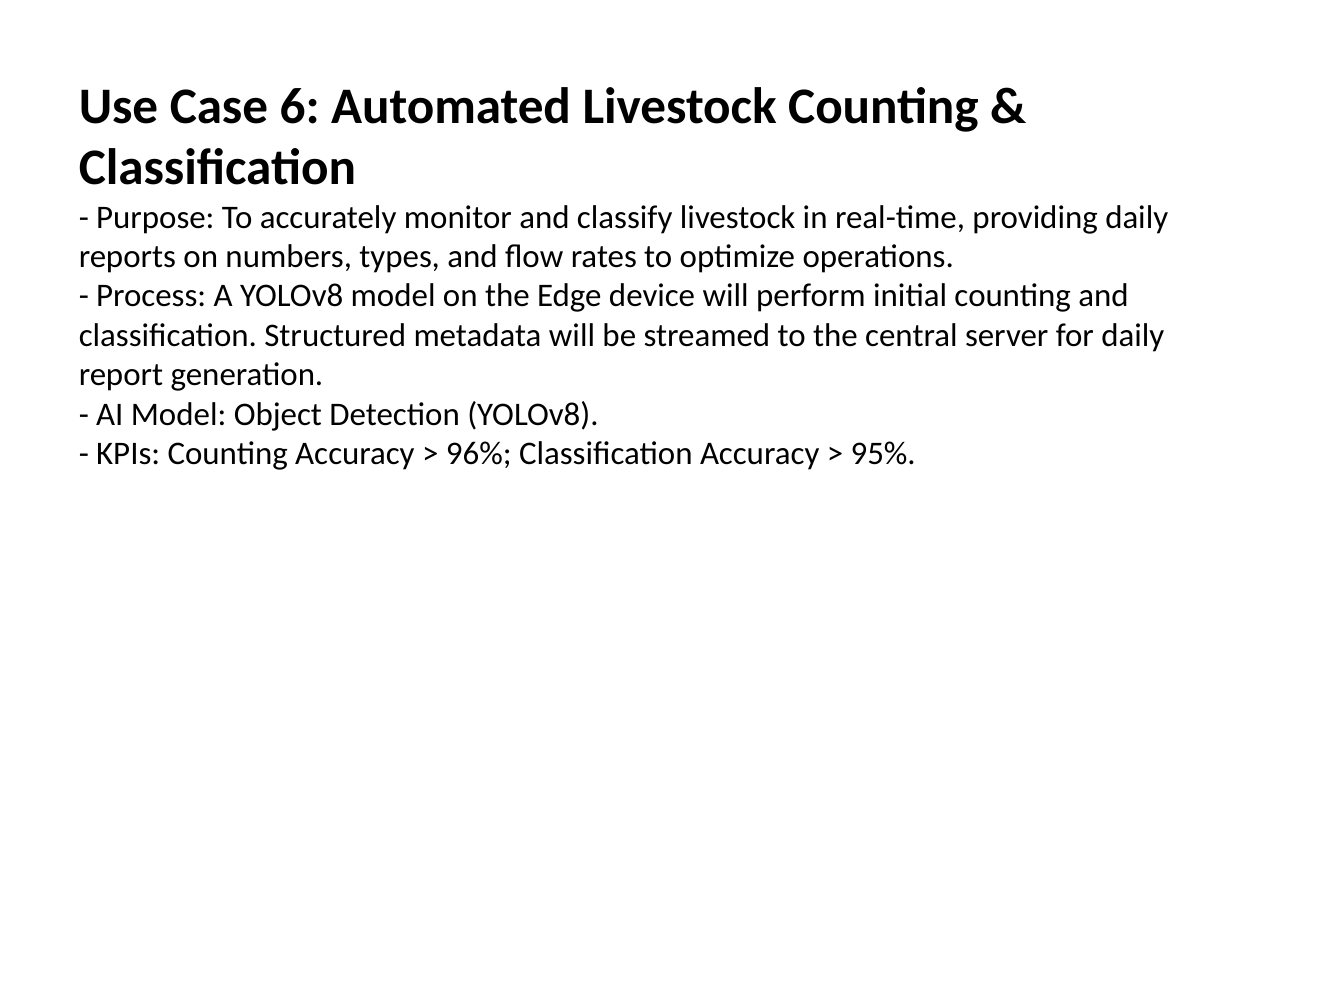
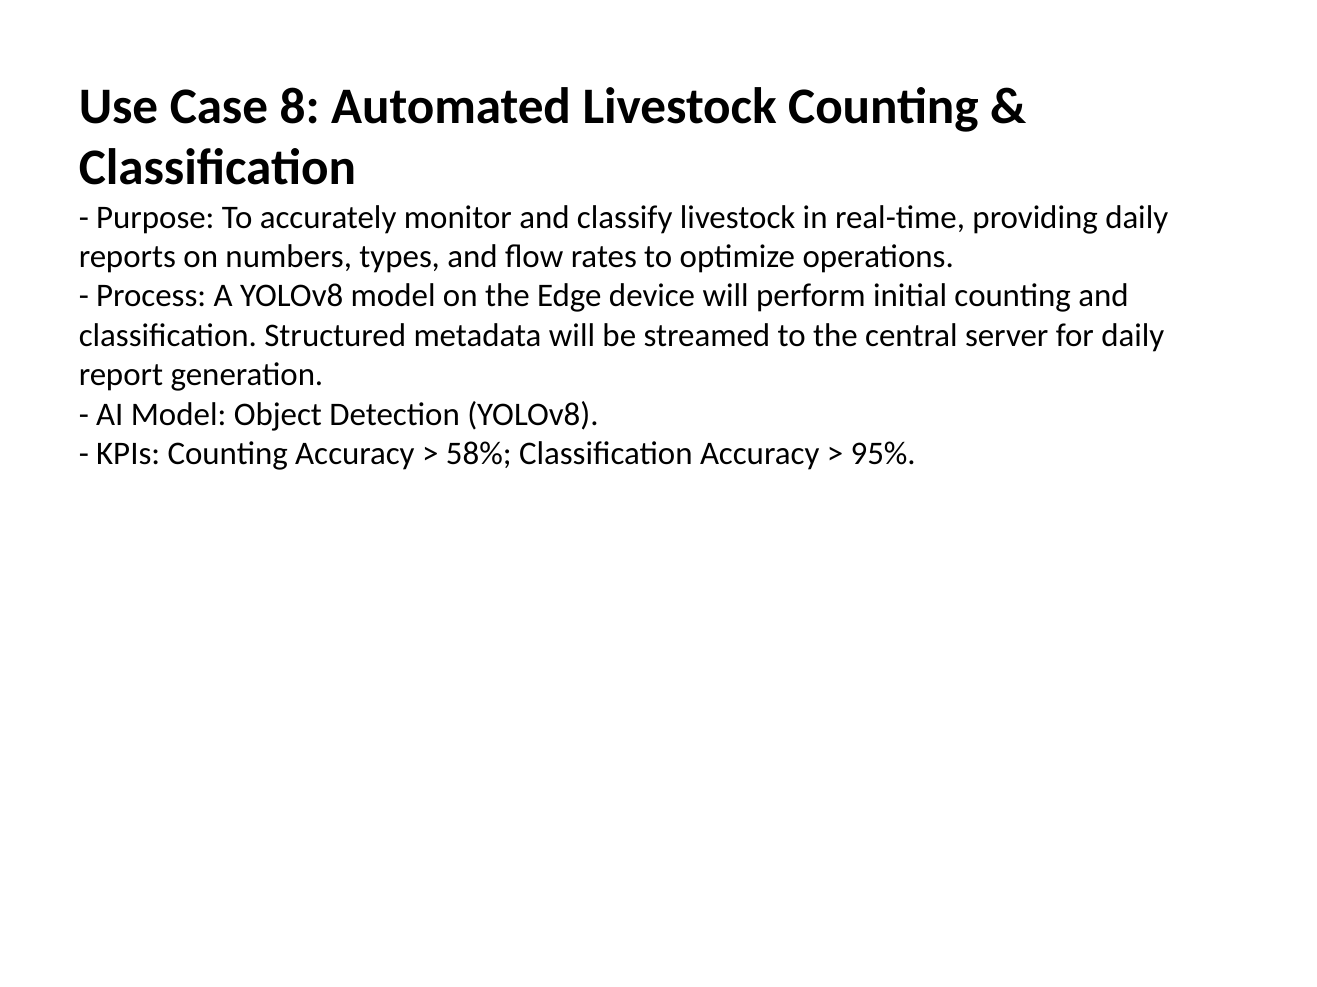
6: 6 -> 8
96%: 96% -> 58%
